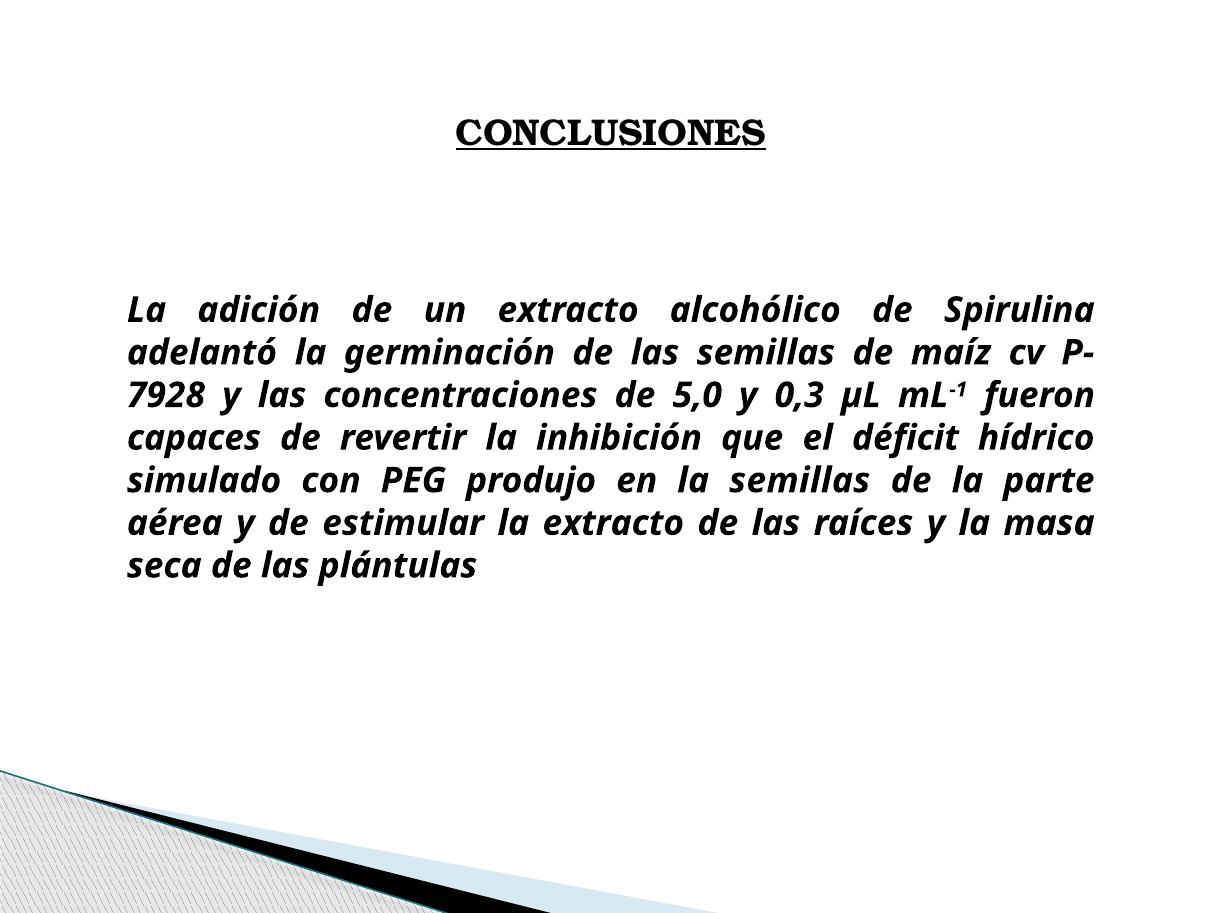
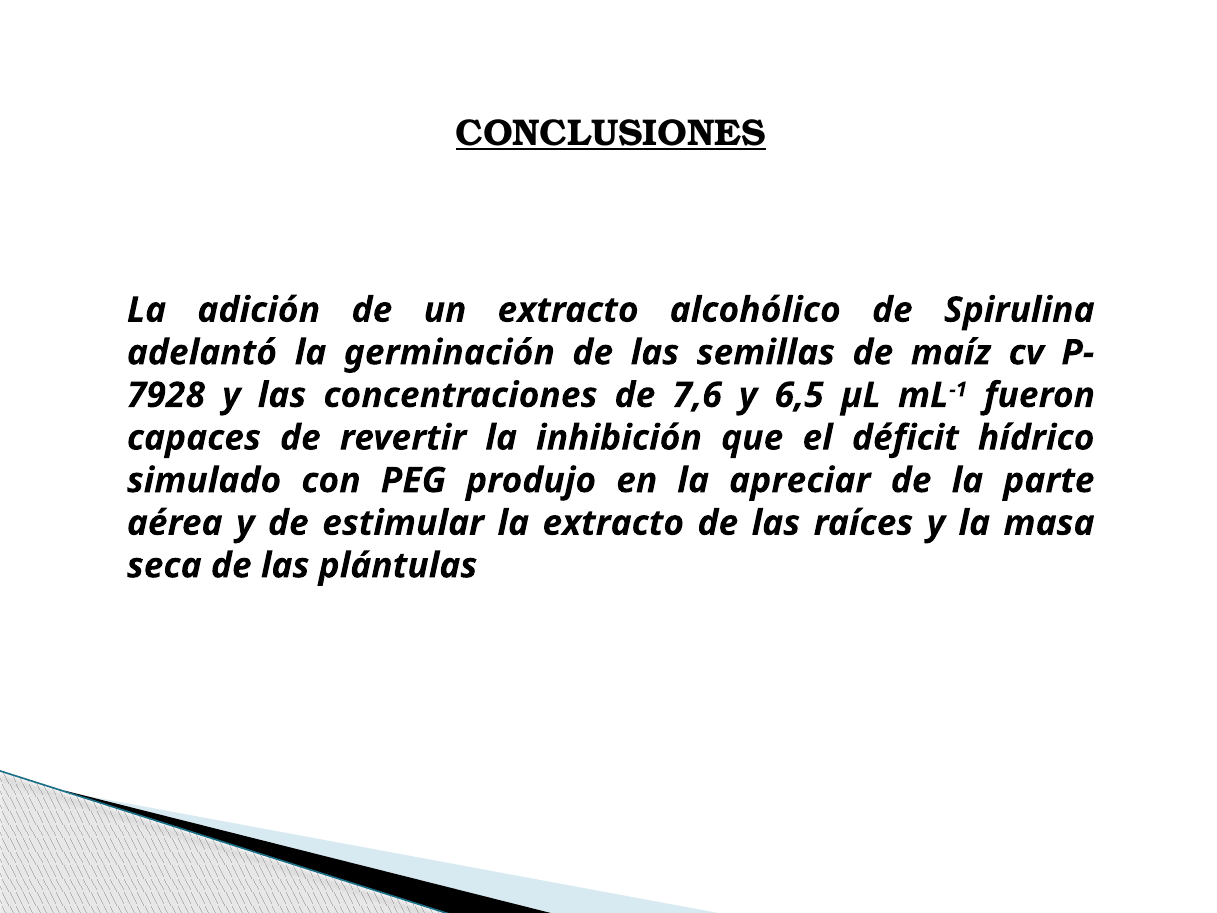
5,0: 5,0 -> 7,6
0,3: 0,3 -> 6,5
la semillas: semillas -> apreciar
